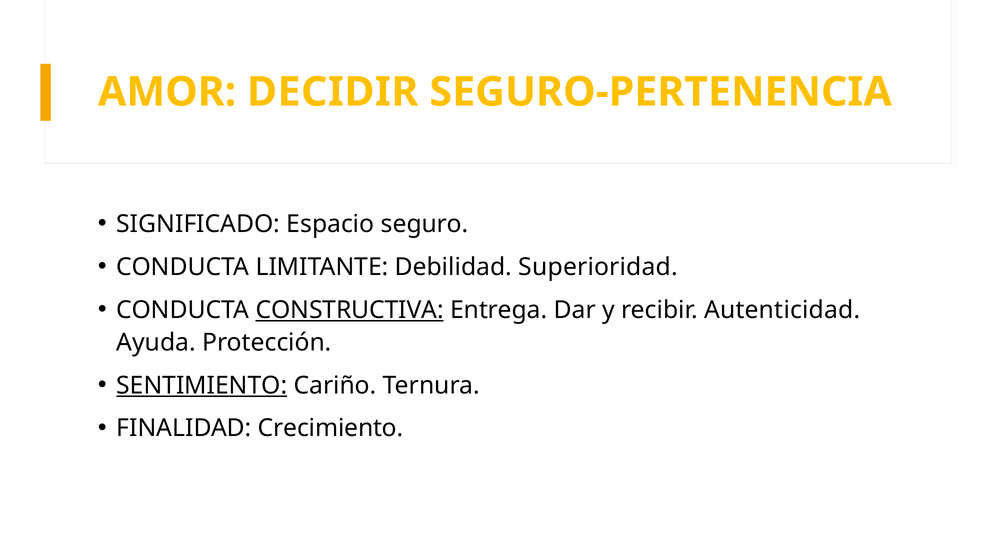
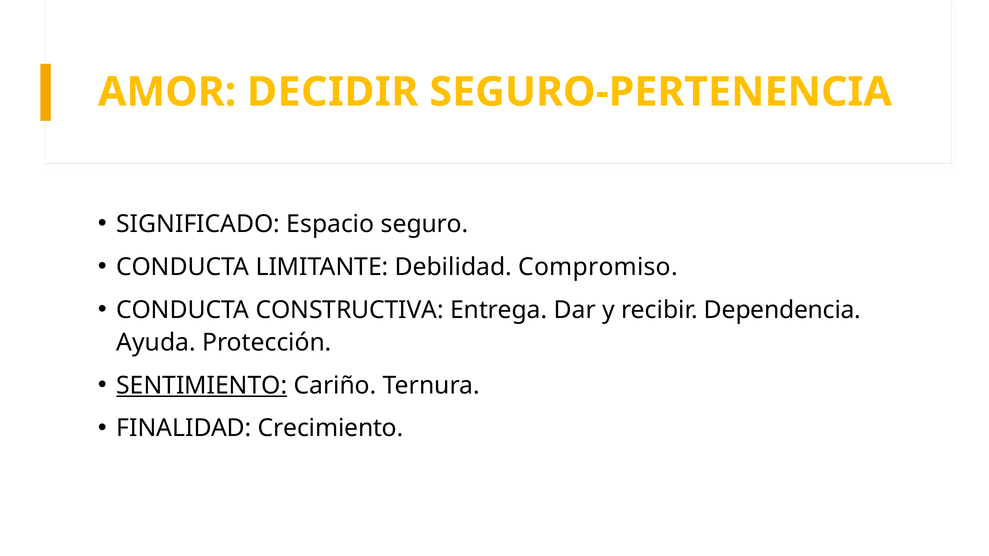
Superioridad: Superioridad -> Compromiso
CONSTRUCTIVA underline: present -> none
Autenticidad: Autenticidad -> Dependencia
